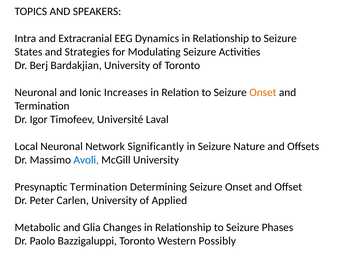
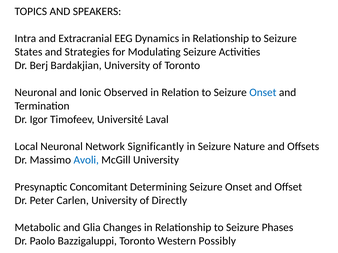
Increases: Increases -> Observed
Onset at (263, 93) colour: orange -> blue
Presynaptic Termination: Termination -> Concomitant
Applied: Applied -> Directly
